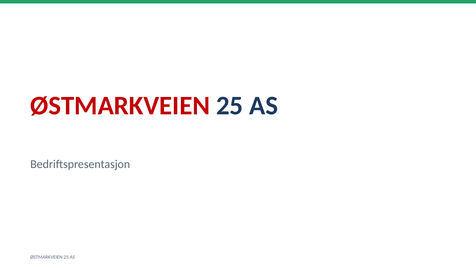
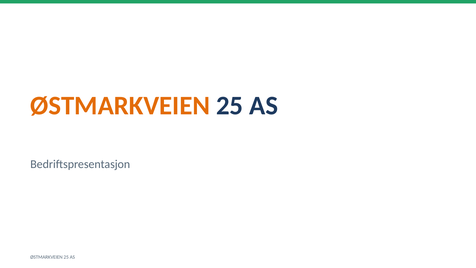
ØSTMARKVEIEN at (120, 106) colour: red -> orange
